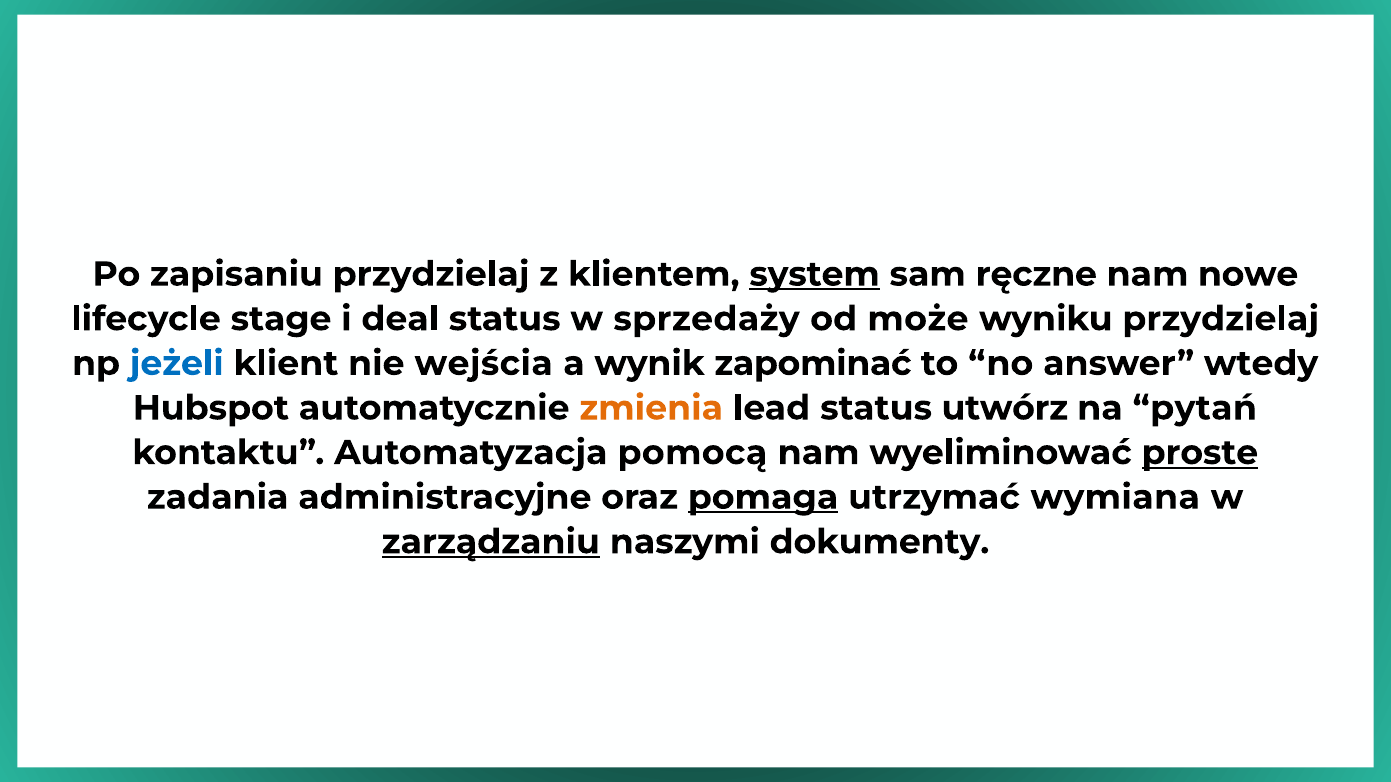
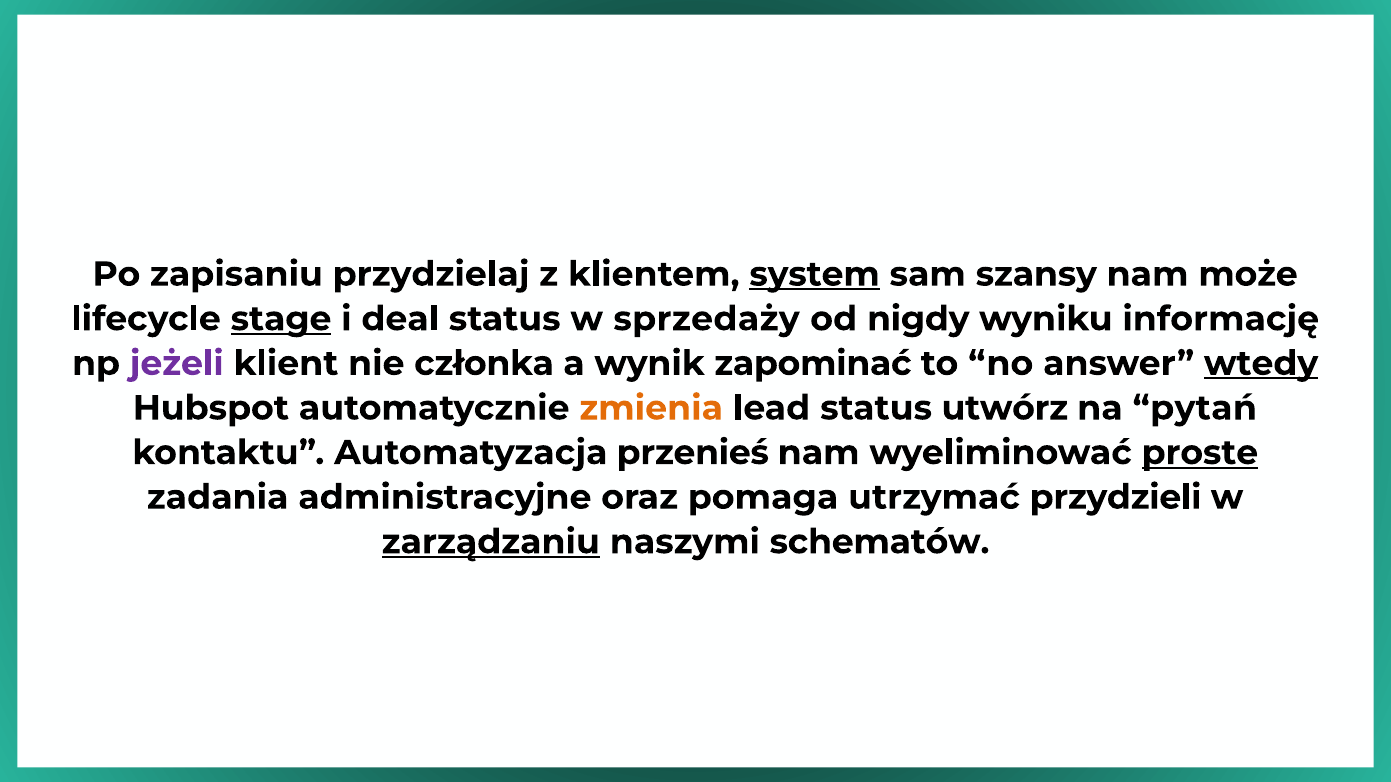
ręczne: ręczne -> szansy
nowe: nowe -> może
stage underline: none -> present
może: może -> nigdy
wyniku przydzielaj: przydzielaj -> informację
jeżeli colour: blue -> purple
wejścia: wejścia -> członka
wtedy underline: none -> present
pomocą: pomocą -> przenieś
pomaga underline: present -> none
wymiana: wymiana -> przydzieli
dokumenty: dokumenty -> schematów
